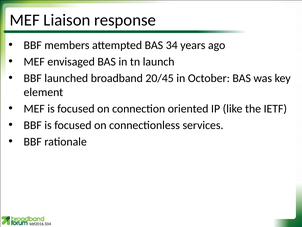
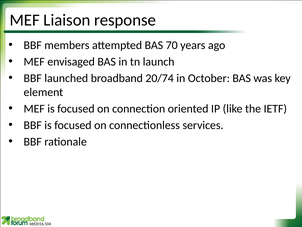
34: 34 -> 70
20/45: 20/45 -> 20/74
